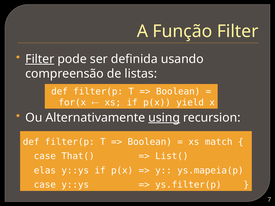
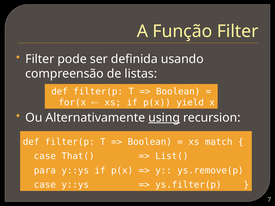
Filter at (40, 59) underline: present -> none
elas: elas -> para
ys.mapeia(p: ys.mapeia(p -> ys.remove(p
